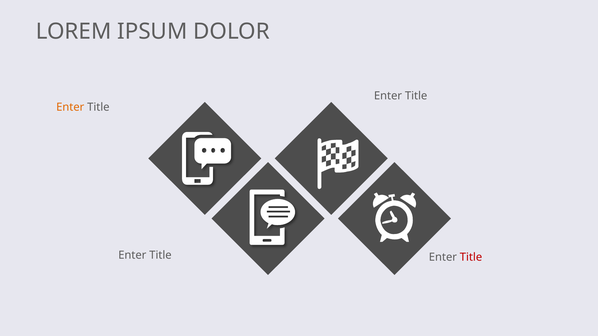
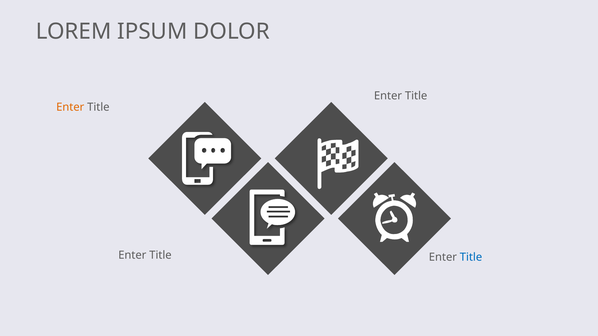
Title at (471, 258) colour: red -> blue
